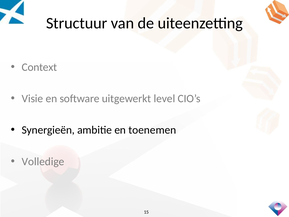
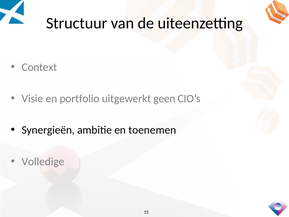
software: software -> portfolio
level: level -> geen
